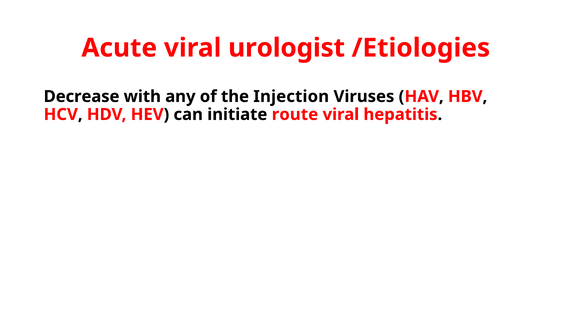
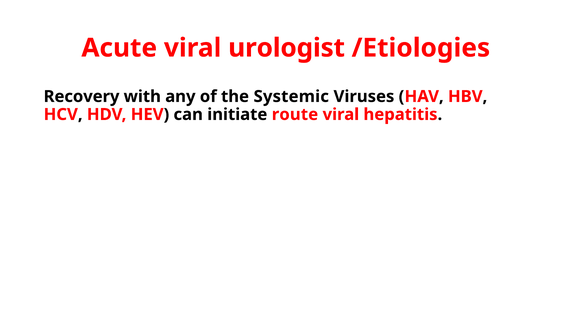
Decrease: Decrease -> Recovery
Injection: Injection -> Systemic
